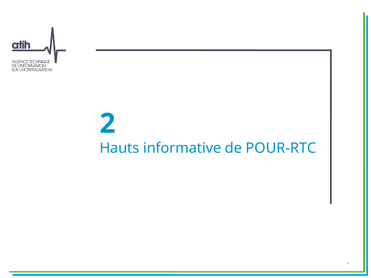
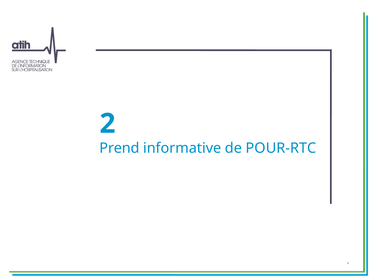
Hauts: Hauts -> Prend
